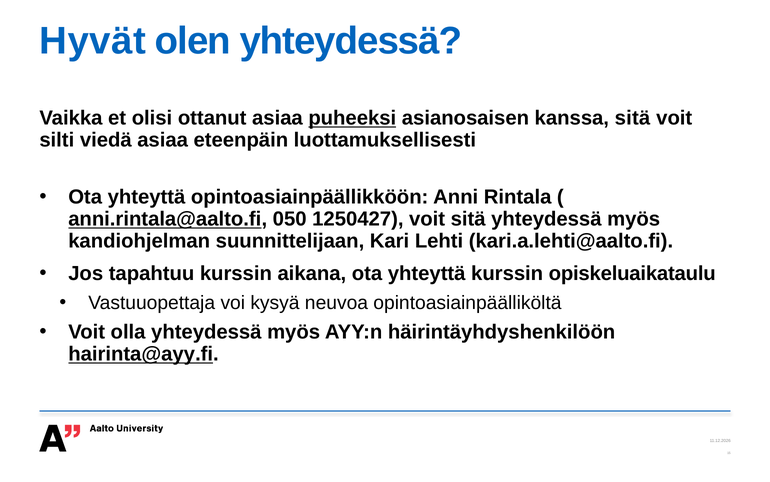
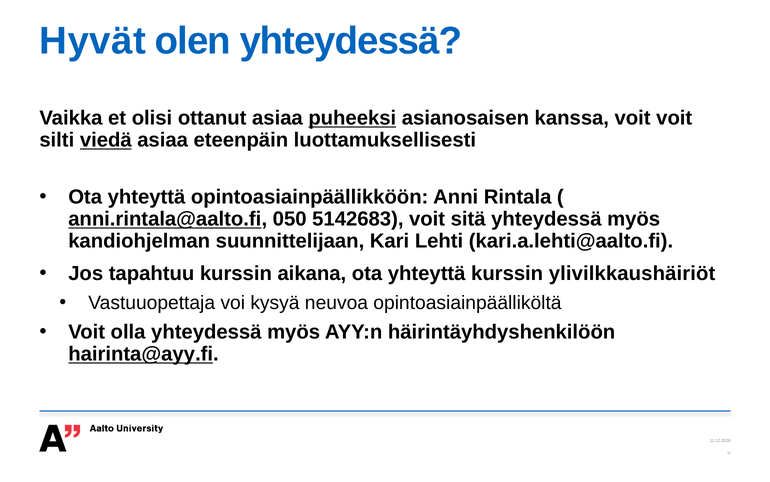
kanssa sitä: sitä -> voit
viedä underline: none -> present
1250427: 1250427 -> 5142683
opiskeluaikataulu: opiskeluaikataulu -> ylivilkkaushäiriöt
